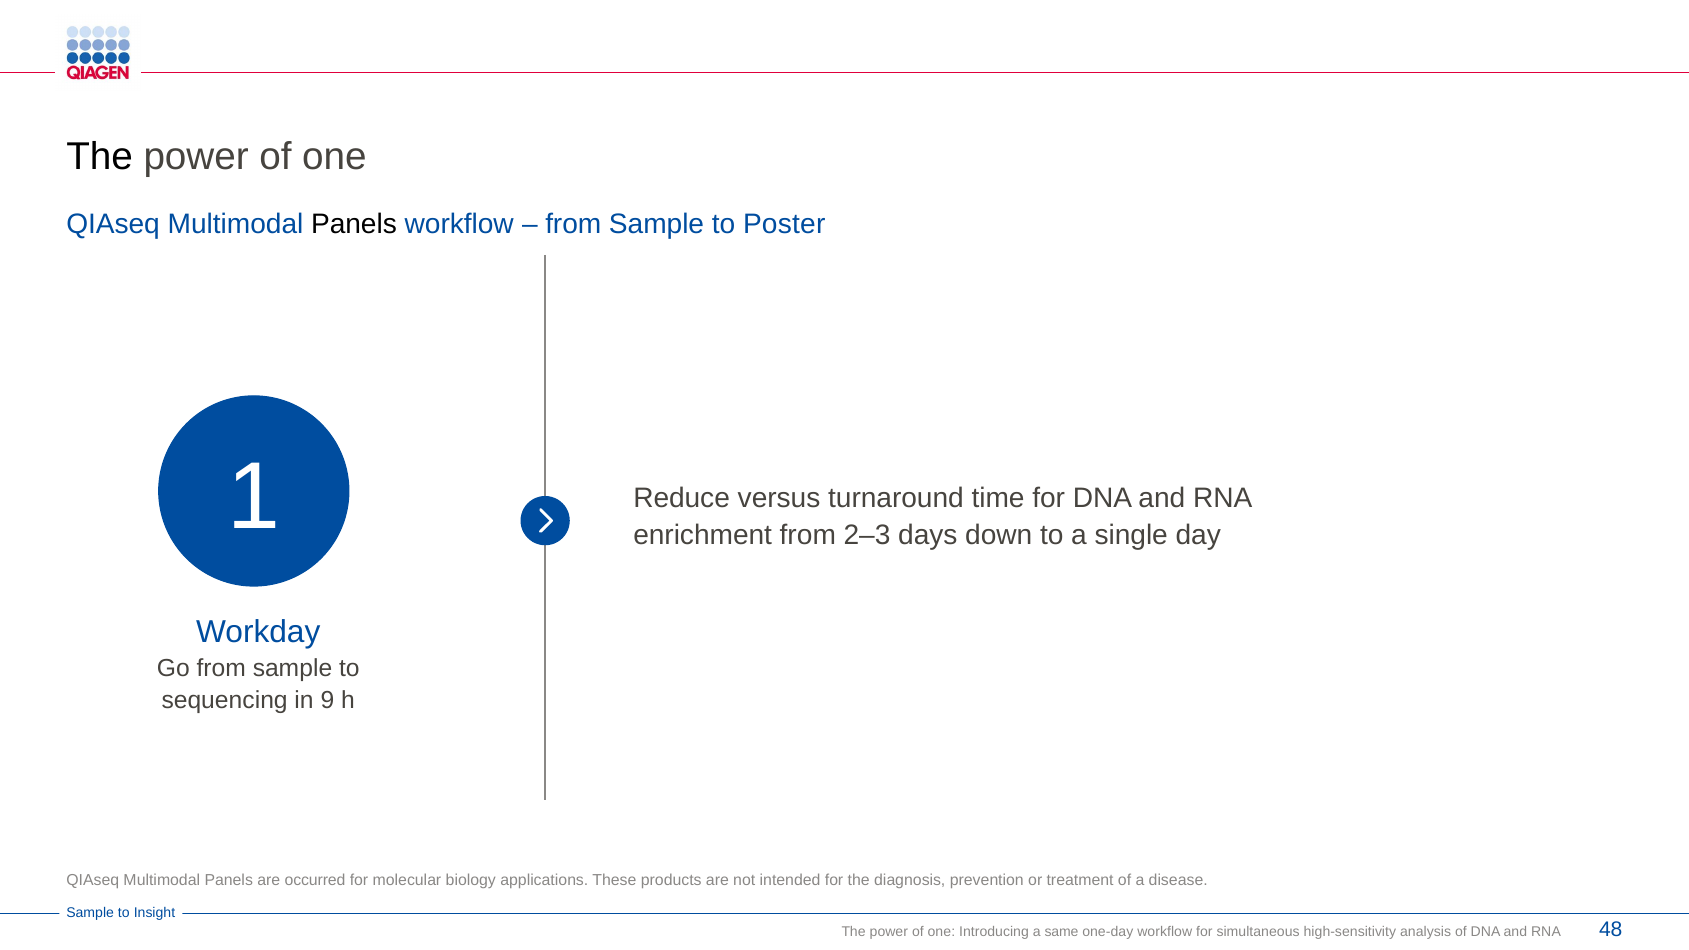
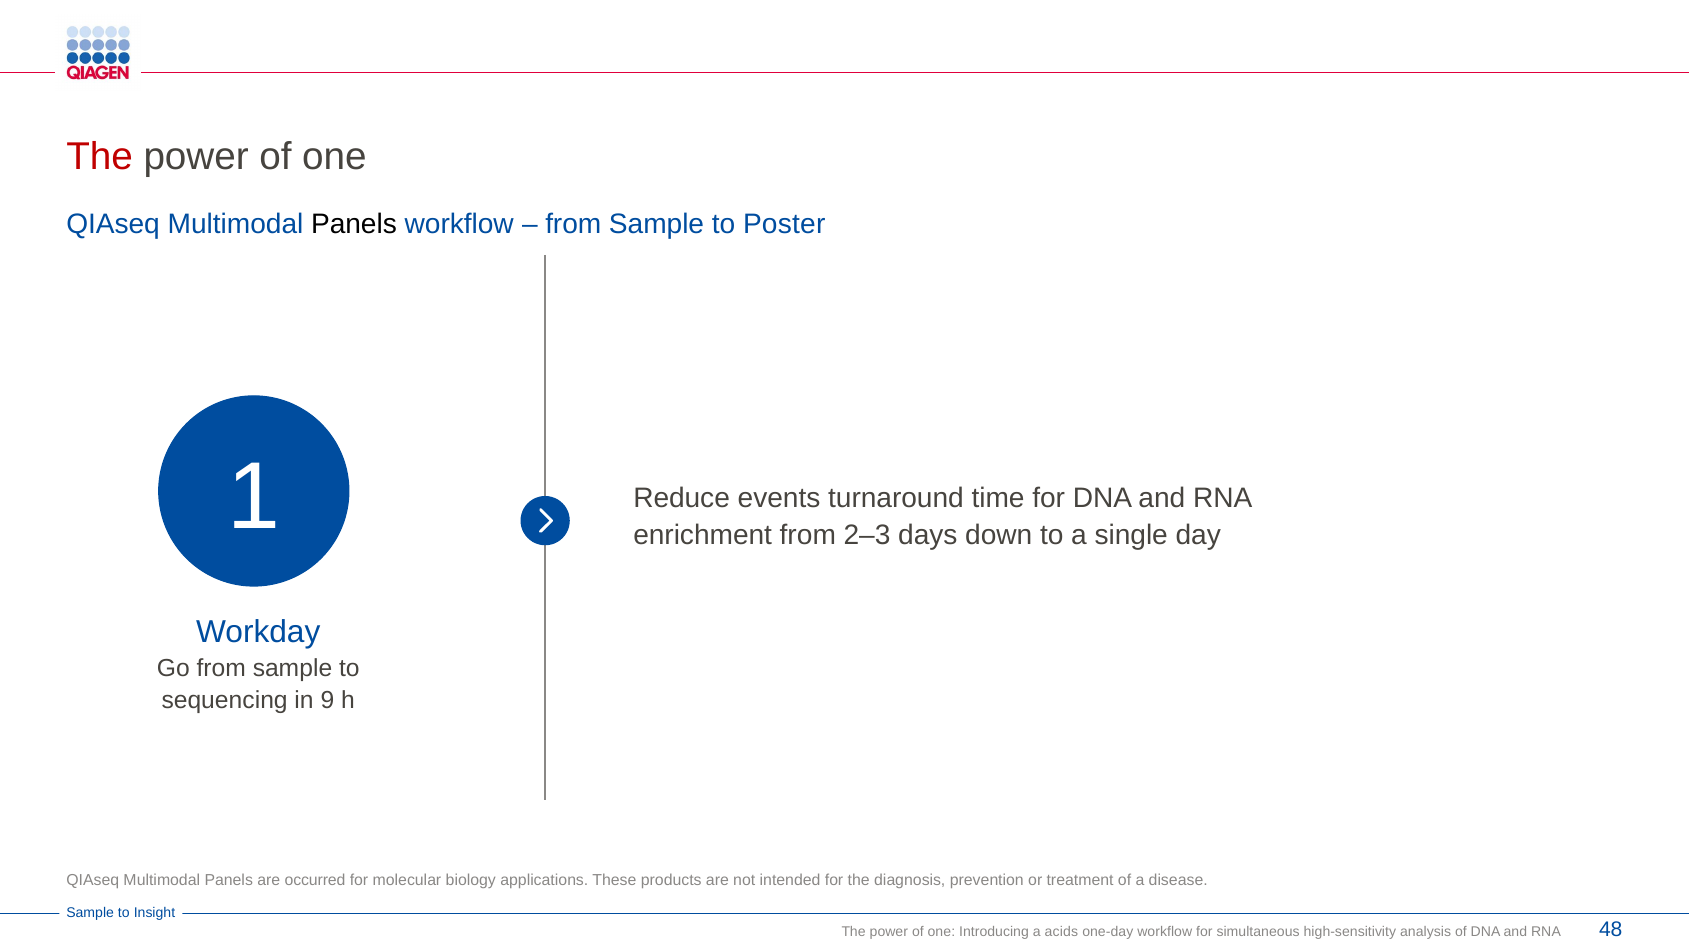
The at (100, 157) colour: black -> red
versus: versus -> events
same: same -> acids
